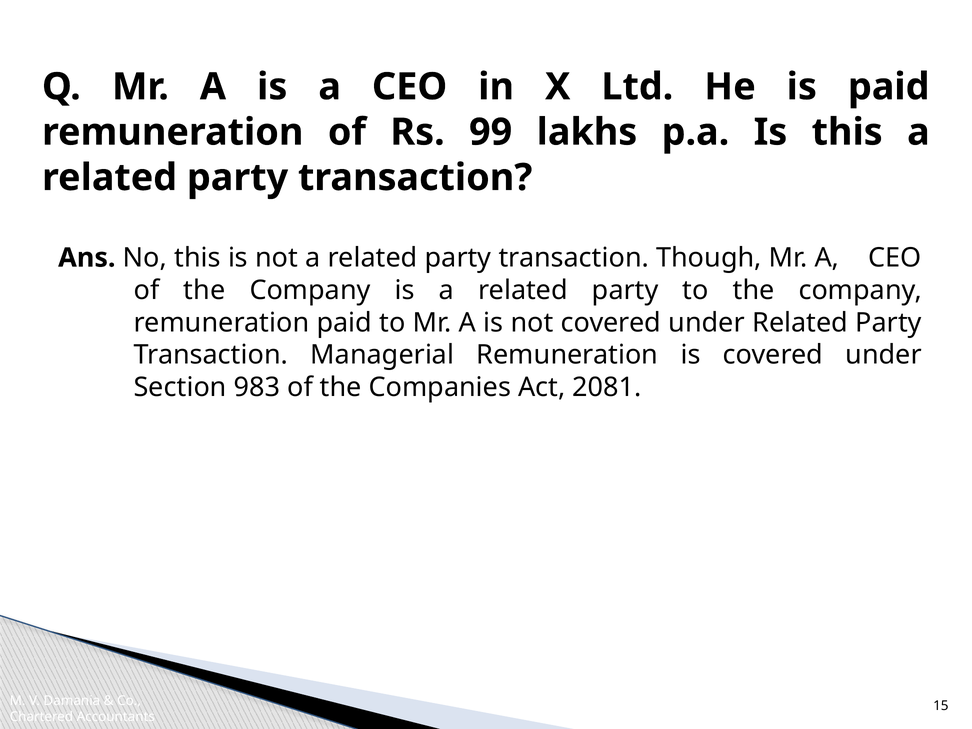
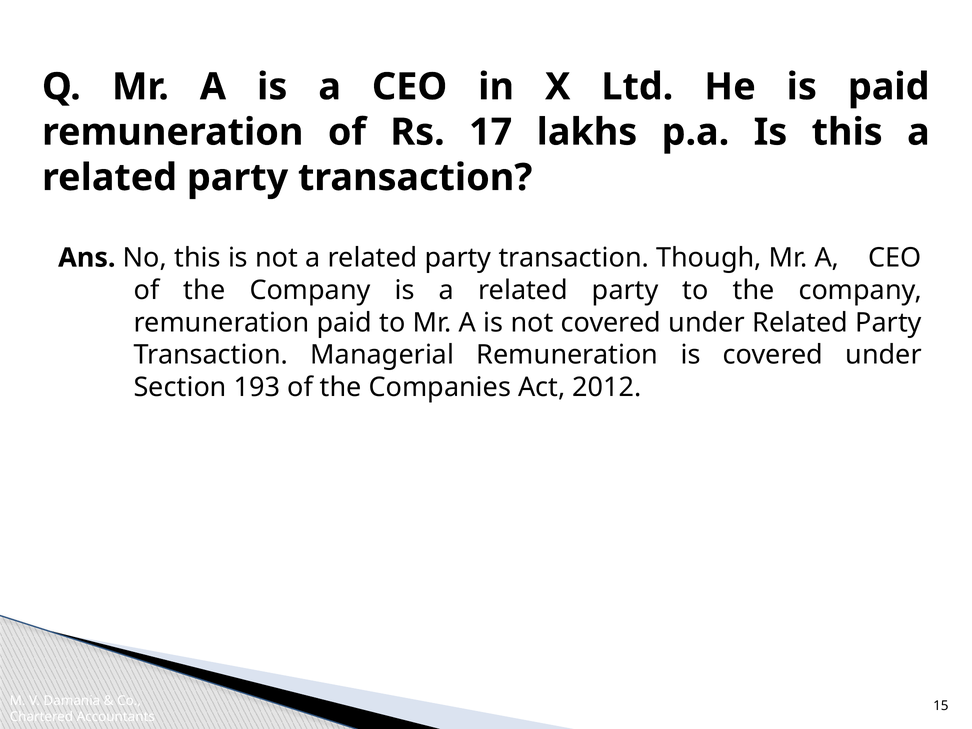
99: 99 -> 17
983: 983 -> 193
2081: 2081 -> 2012
